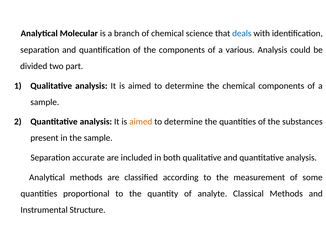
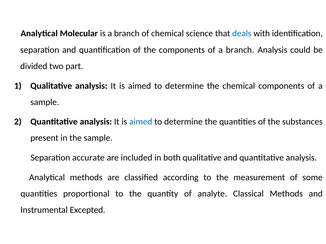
of a various: various -> branch
aimed at (141, 122) colour: orange -> blue
Structure: Structure -> Excepted
